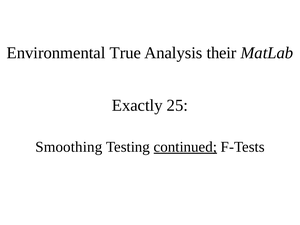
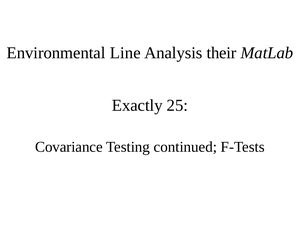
True: True -> Line
Smoothing: Smoothing -> Covariance
continued underline: present -> none
